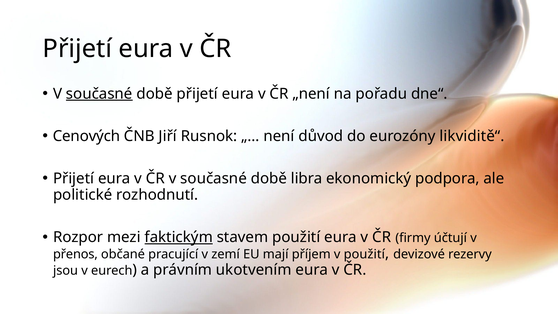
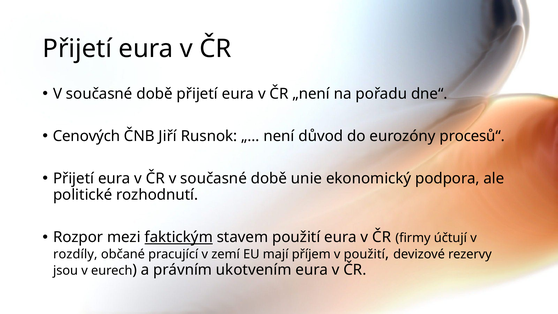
současné at (99, 94) underline: present -> none
likviditě“: likviditě“ -> procesů“
libra: libra -> unie
přenos: přenos -> rozdíly
